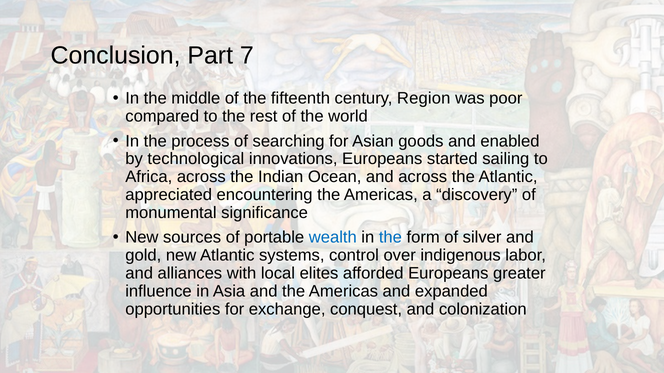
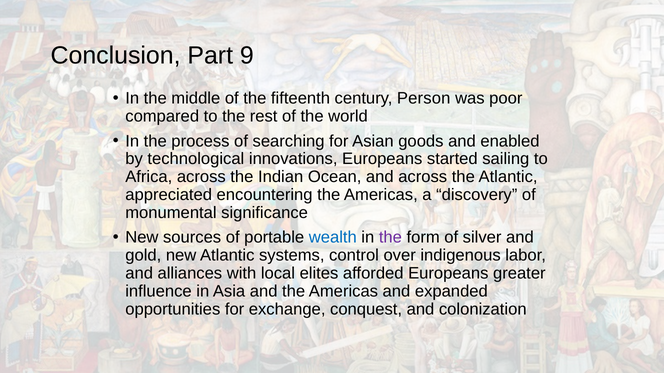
7: 7 -> 9
Region: Region -> Person
the at (390, 238) colour: blue -> purple
